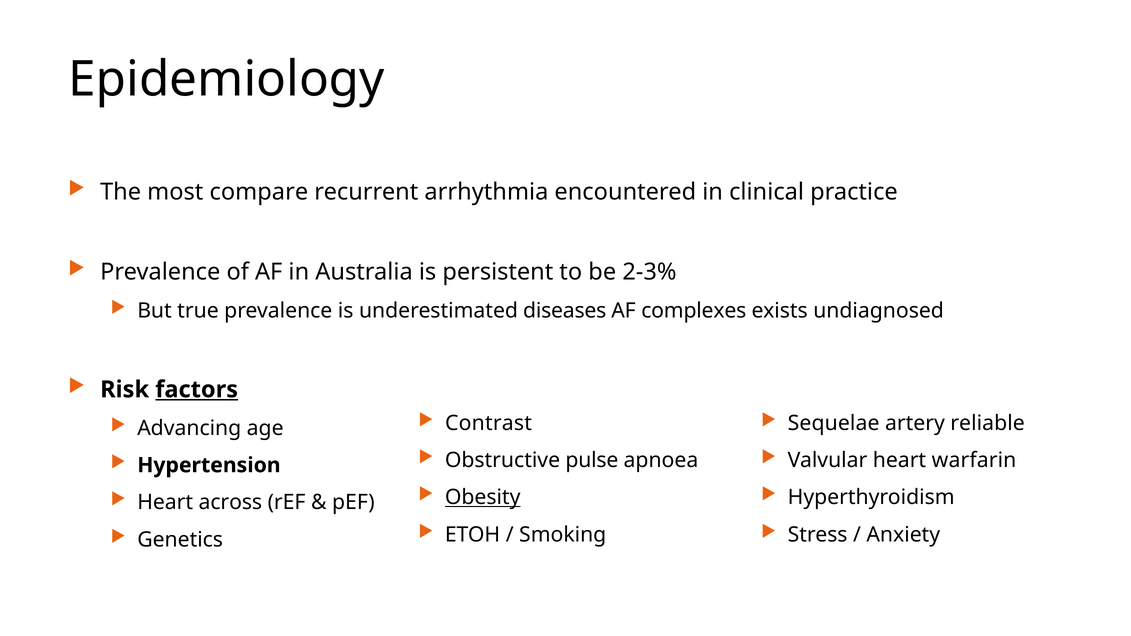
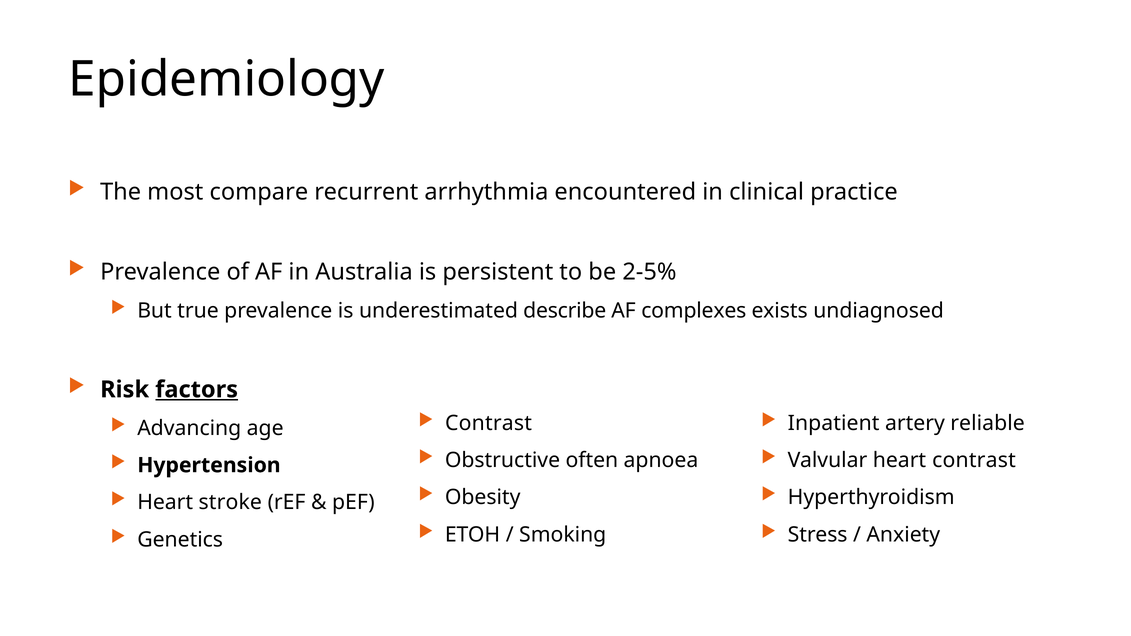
2-3%: 2-3% -> 2-5%
diseases: diseases -> describe
Sequelae: Sequelae -> Inpatient
pulse: pulse -> often
heart warfarin: warfarin -> contrast
Obesity underline: present -> none
across: across -> stroke
